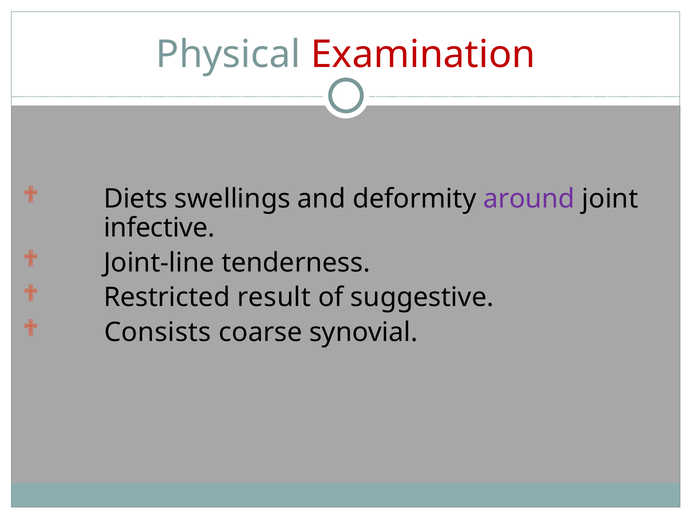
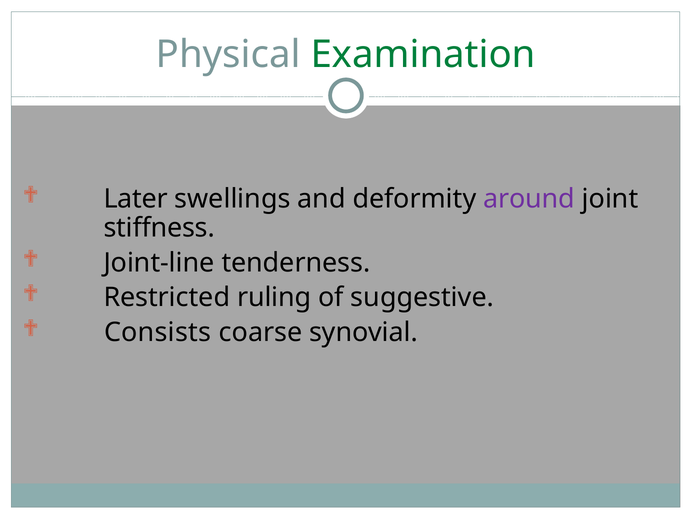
Examination colour: red -> green
Diets: Diets -> Later
infective: infective -> stiffness
result: result -> ruling
